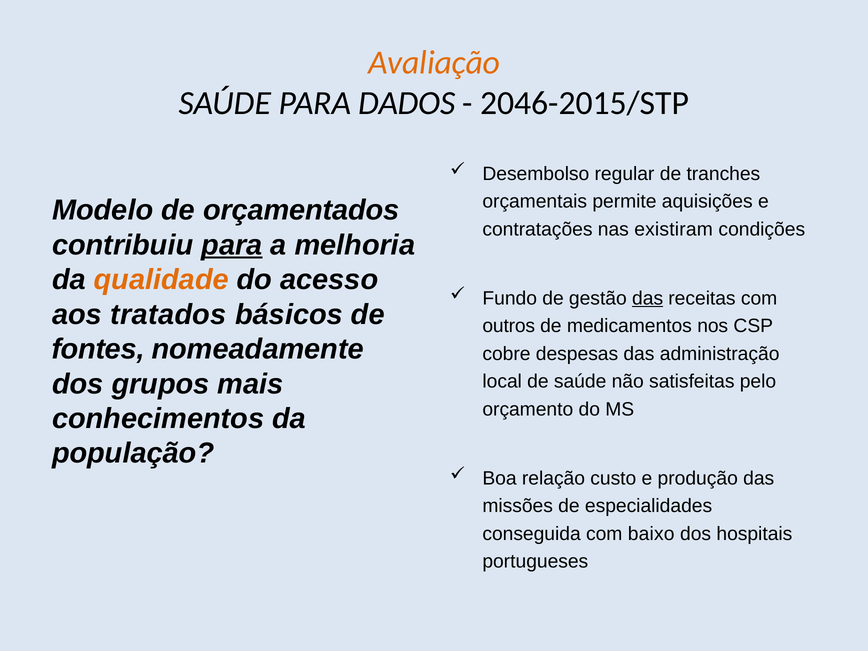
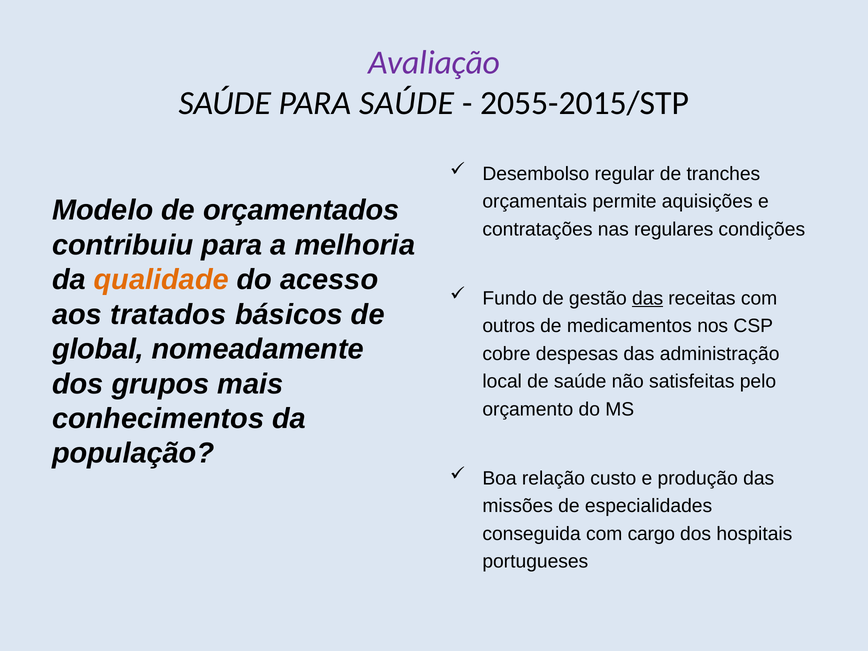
Avaliação colour: orange -> purple
PARA DADOS: DADOS -> SAÚDE
2046-2015/STP: 2046-2015/STP -> 2055-2015/STP
existiram: existiram -> regulares
para at (232, 245) underline: present -> none
fontes: fontes -> global
baixo: baixo -> cargo
